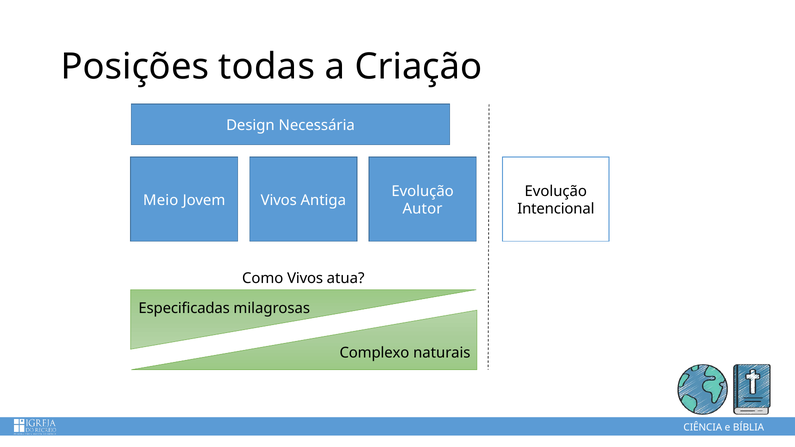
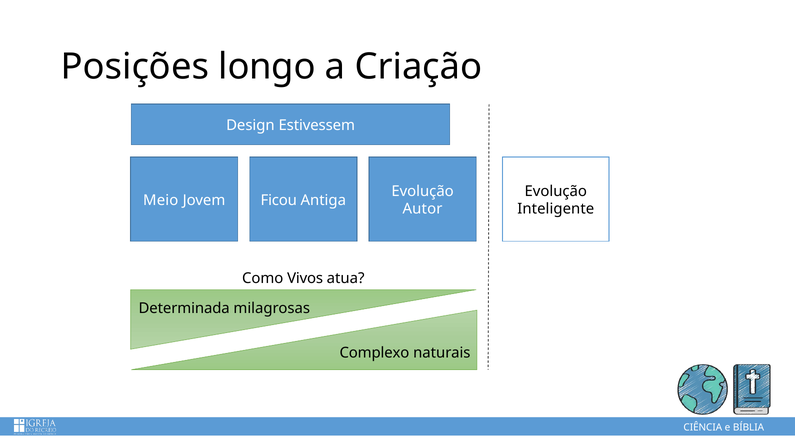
todas: todas -> longo
Necessária: Necessária -> Estivessem
Jovem Vivos: Vivos -> Ficou
Intencional: Intencional -> Inteligente
Especificadas: Especificadas -> Determinada
